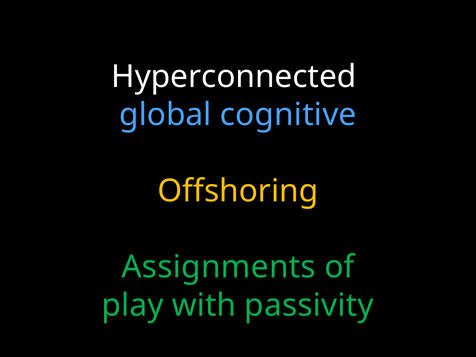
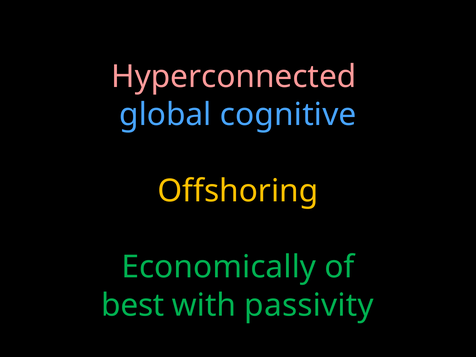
Hyperconnected colour: white -> pink
Assignments: Assignments -> Economically
play: play -> best
